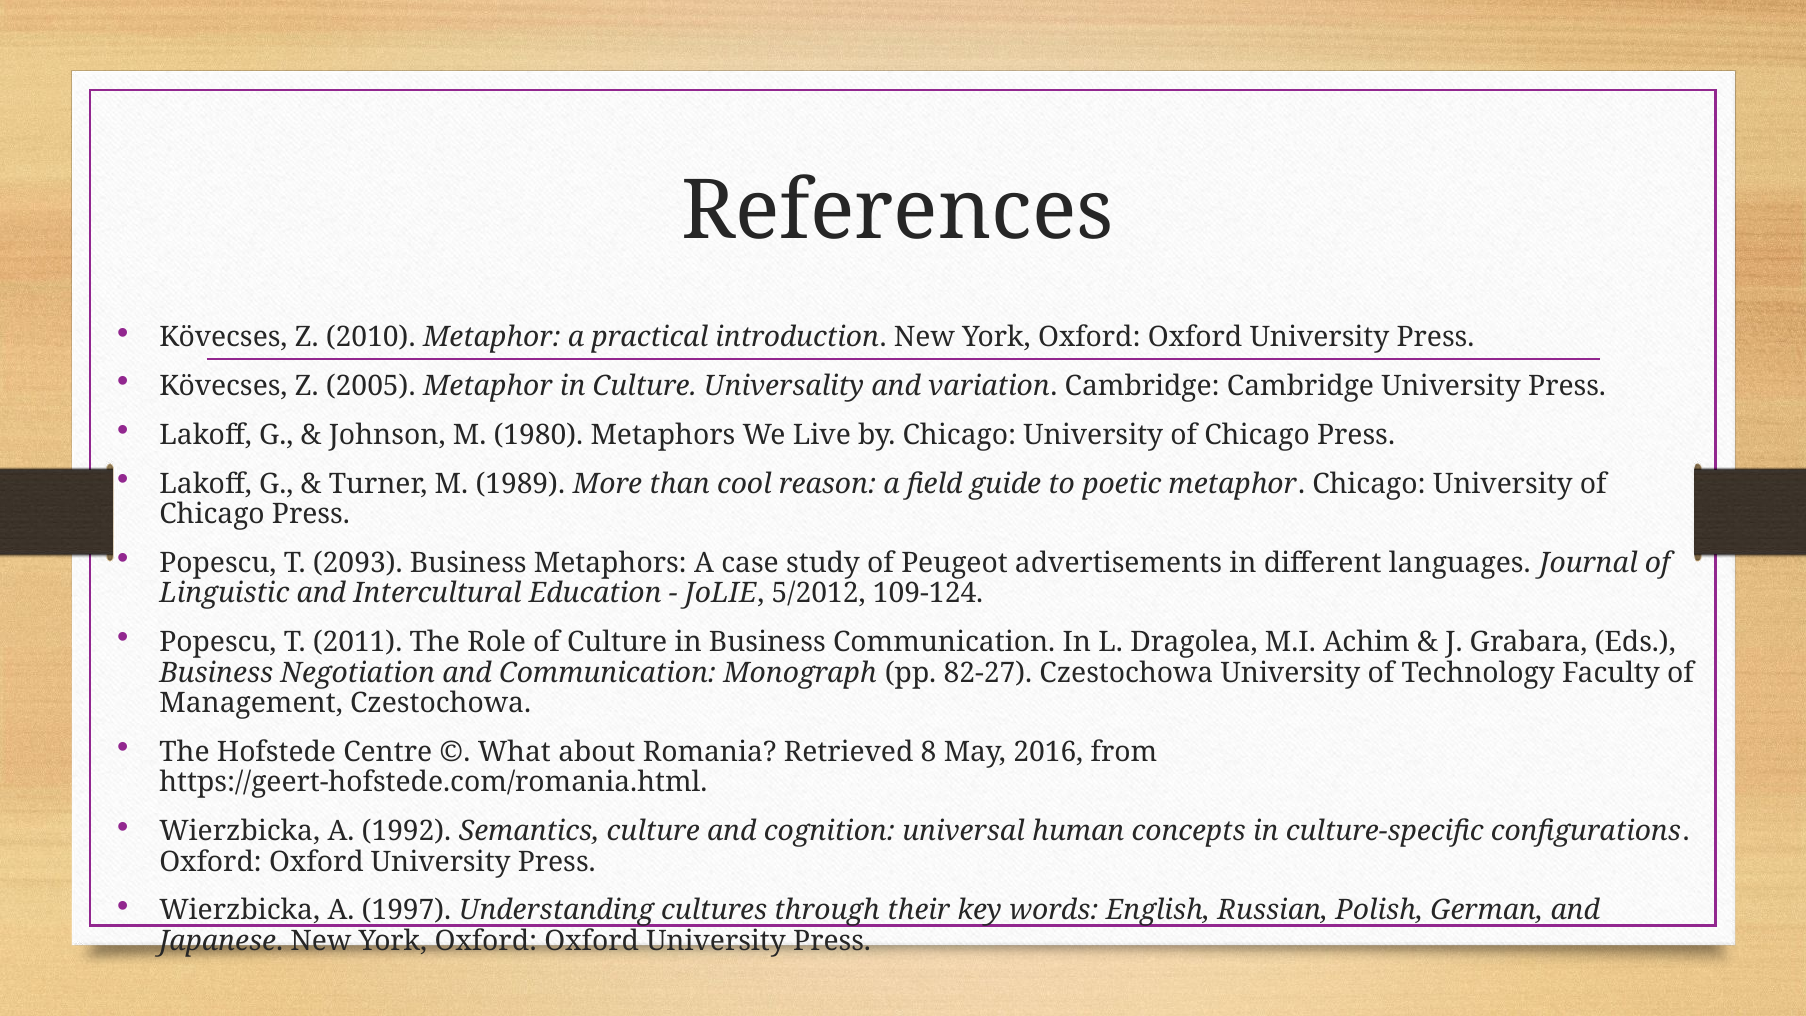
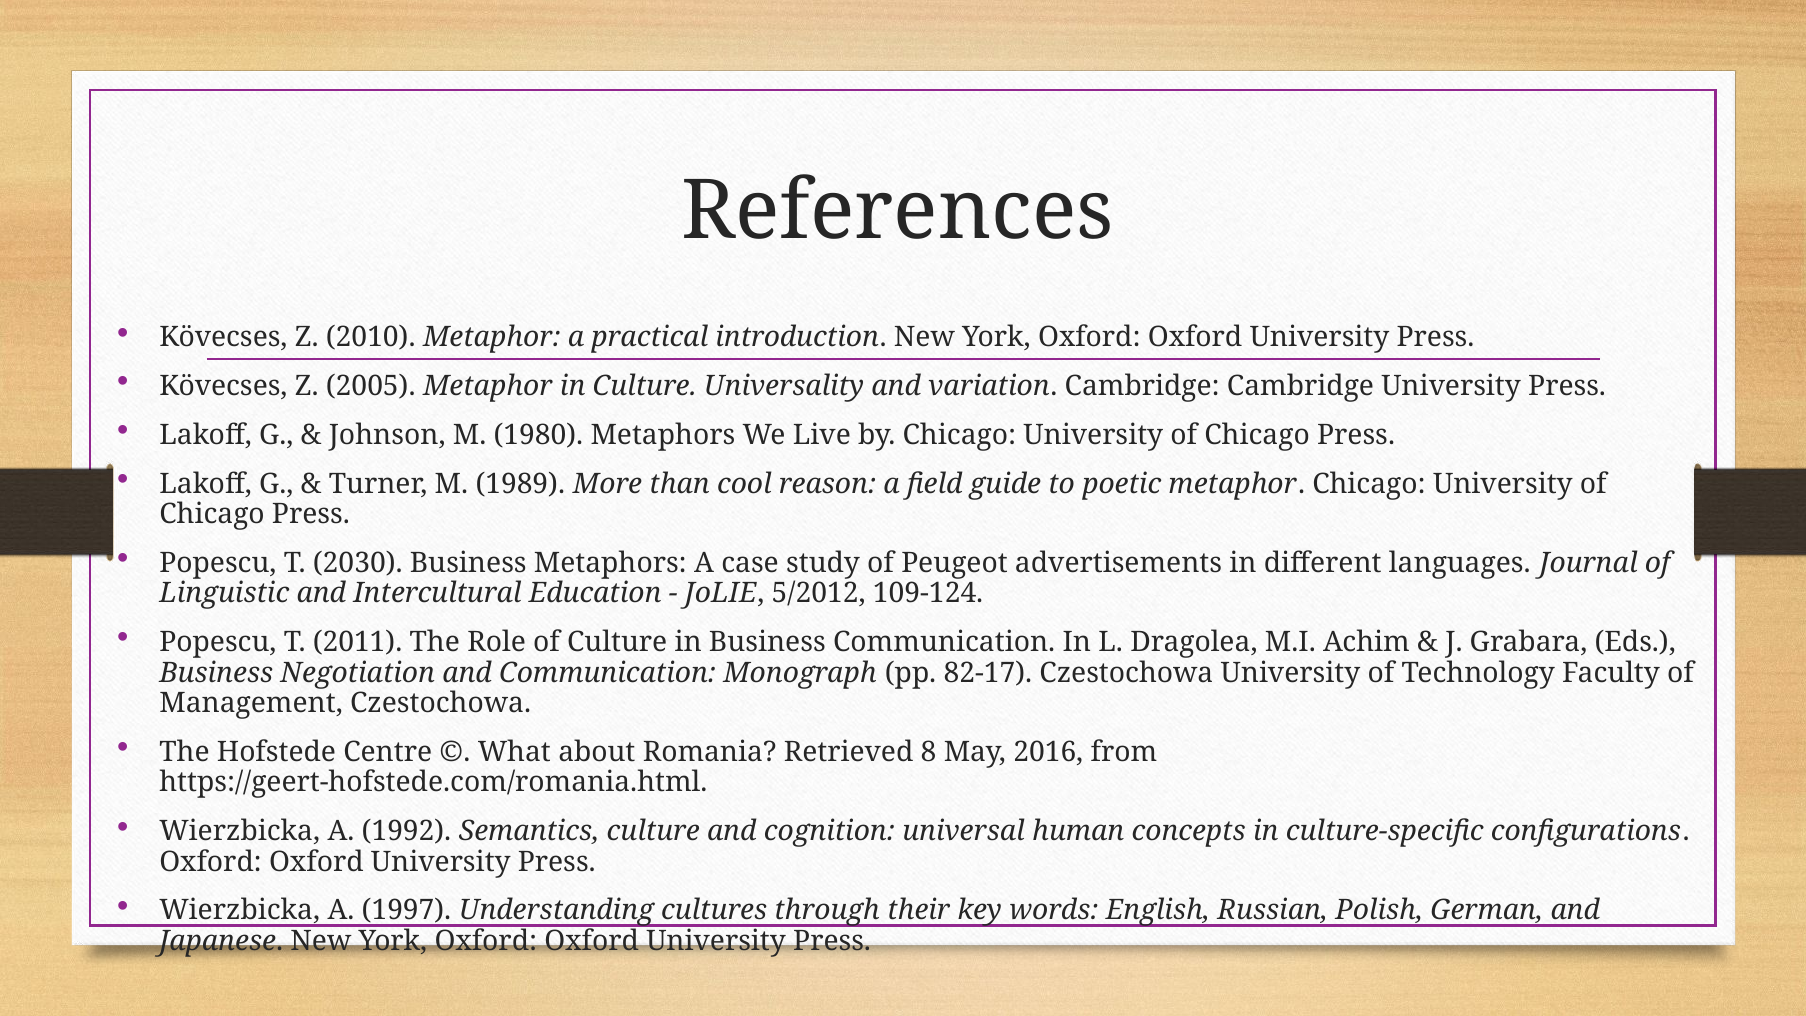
2093: 2093 -> 2030
82-27: 82-27 -> 82-17
